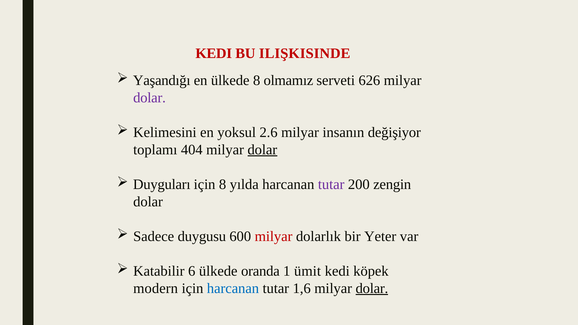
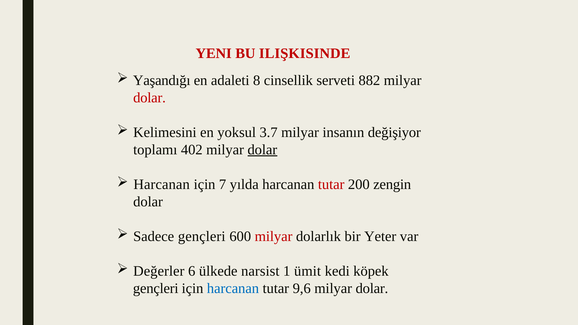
KEDI at (214, 53): KEDI -> YENI
en ülkede: ülkede -> adaleti
olmamız: olmamız -> cinsellik
626: 626 -> 882
dolar at (150, 98) colour: purple -> red
2.6: 2.6 -> 3.7
404: 404 -> 402
Duyguları at (162, 184): Duyguları -> Harcanan
için 8: 8 -> 7
tutar at (331, 184) colour: purple -> red
Sadece duygusu: duygusu -> gençleri
Katabilir: Katabilir -> Değerler
oranda: oranda -> narsist
modern at (156, 288): modern -> gençleri
1,6: 1,6 -> 9,6
dolar at (372, 288) underline: present -> none
